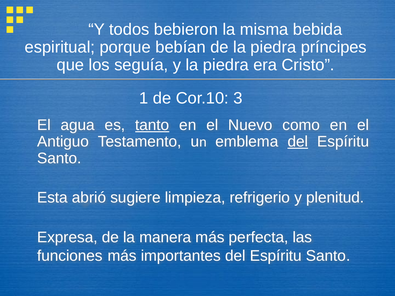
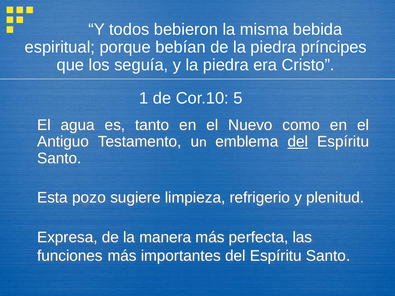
3: 3 -> 5
tanto underline: present -> none
abrió: abrió -> pozo
